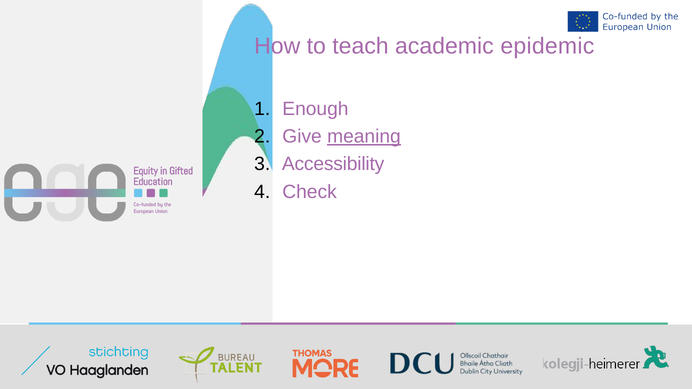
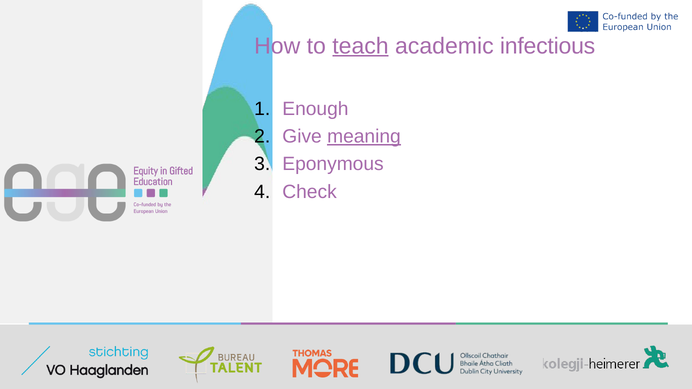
teach underline: none -> present
epidemic: epidemic -> infectious
Accessibility: Accessibility -> Eponymous
